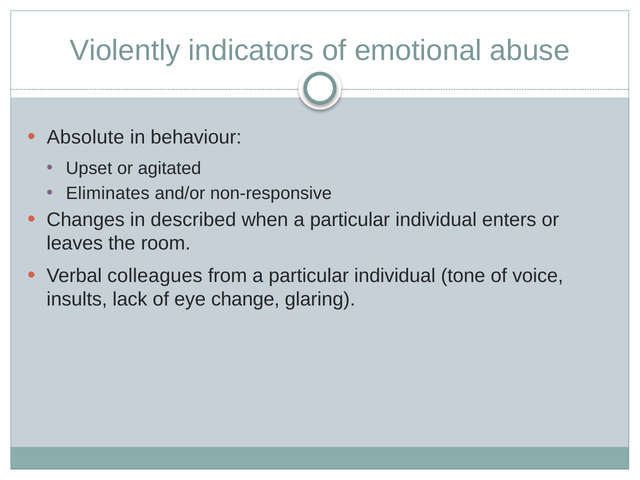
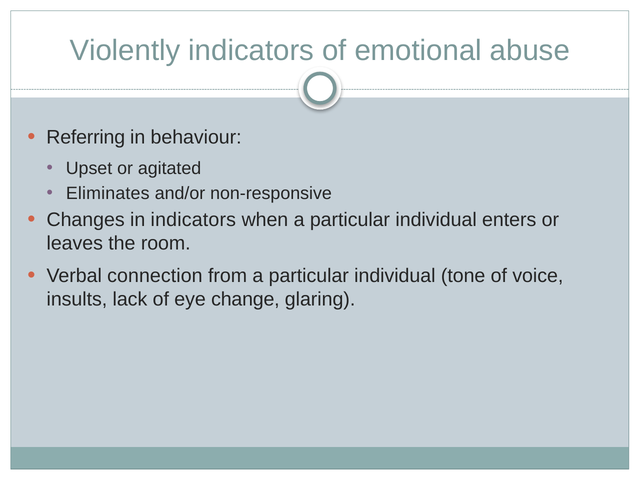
Absolute: Absolute -> Referring
in described: described -> indicators
colleagues: colleagues -> connection
